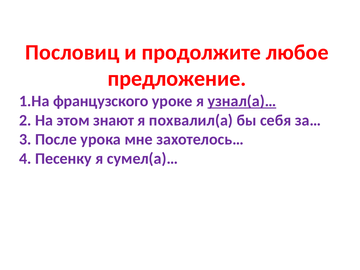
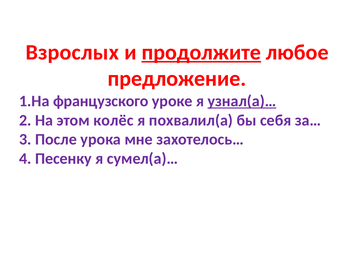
Пословиц: Пословиц -> Взрослых
продолжите underline: none -> present
знают: знают -> колёс
